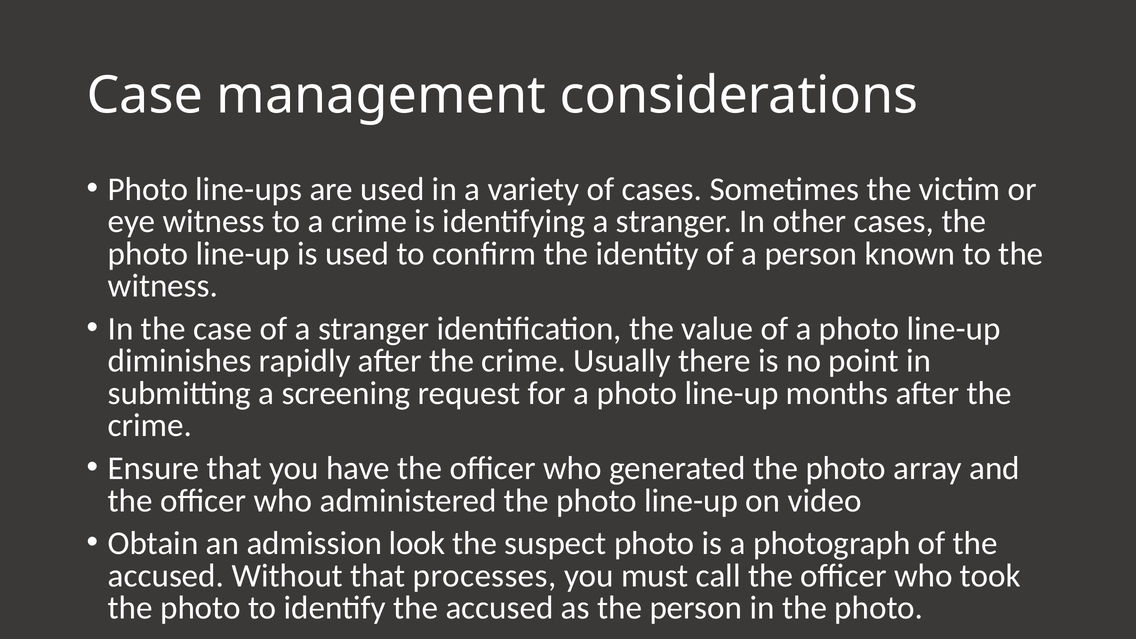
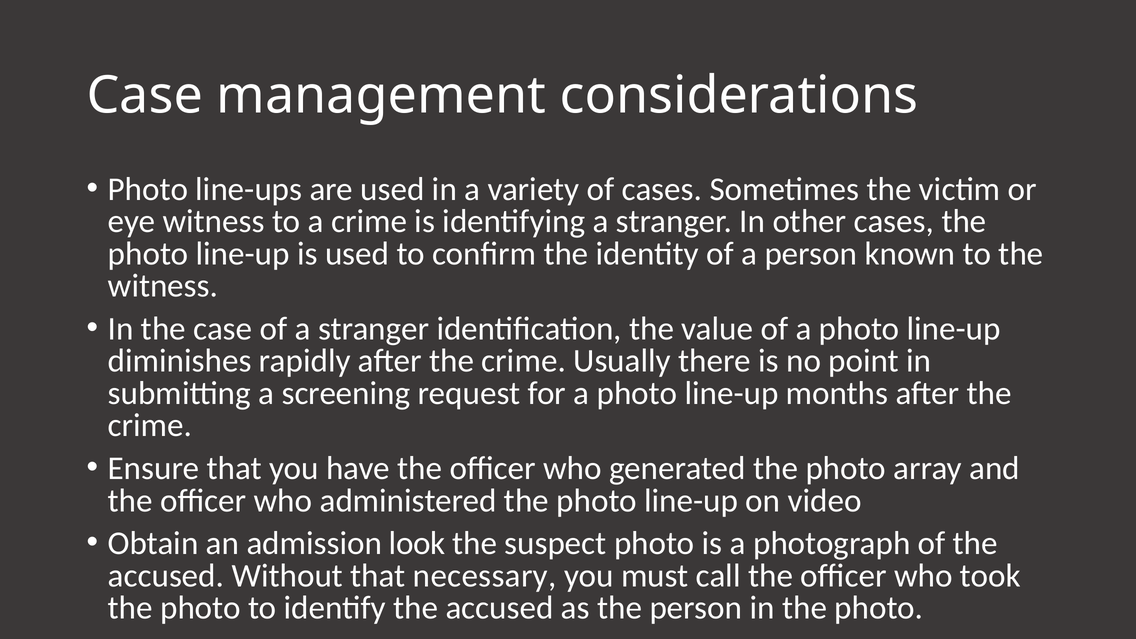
processes: processes -> necessary
